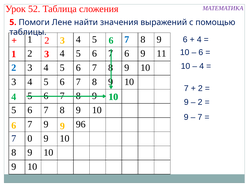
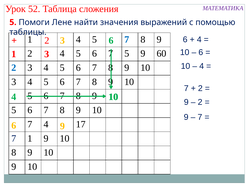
6 at (127, 53): 6 -> 5
11: 11 -> 60
7 9: 9 -> 4
96: 96 -> 17
7 0: 0 -> 1
